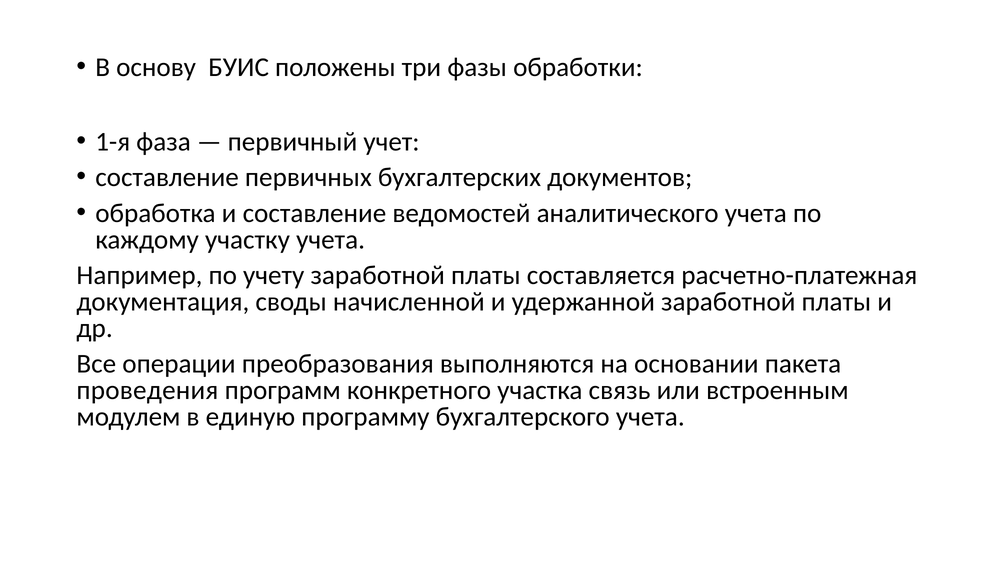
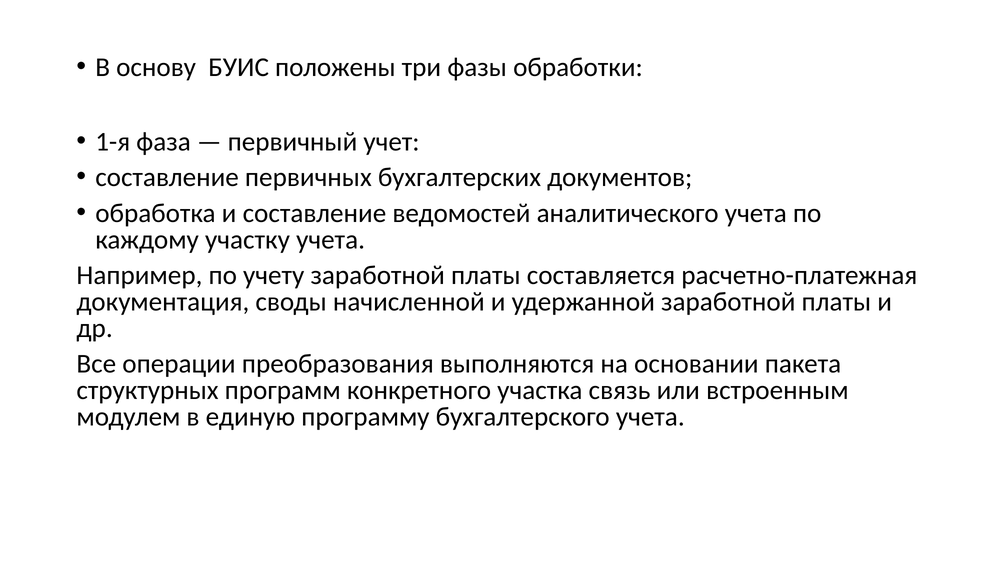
проведения: проведения -> структурных
